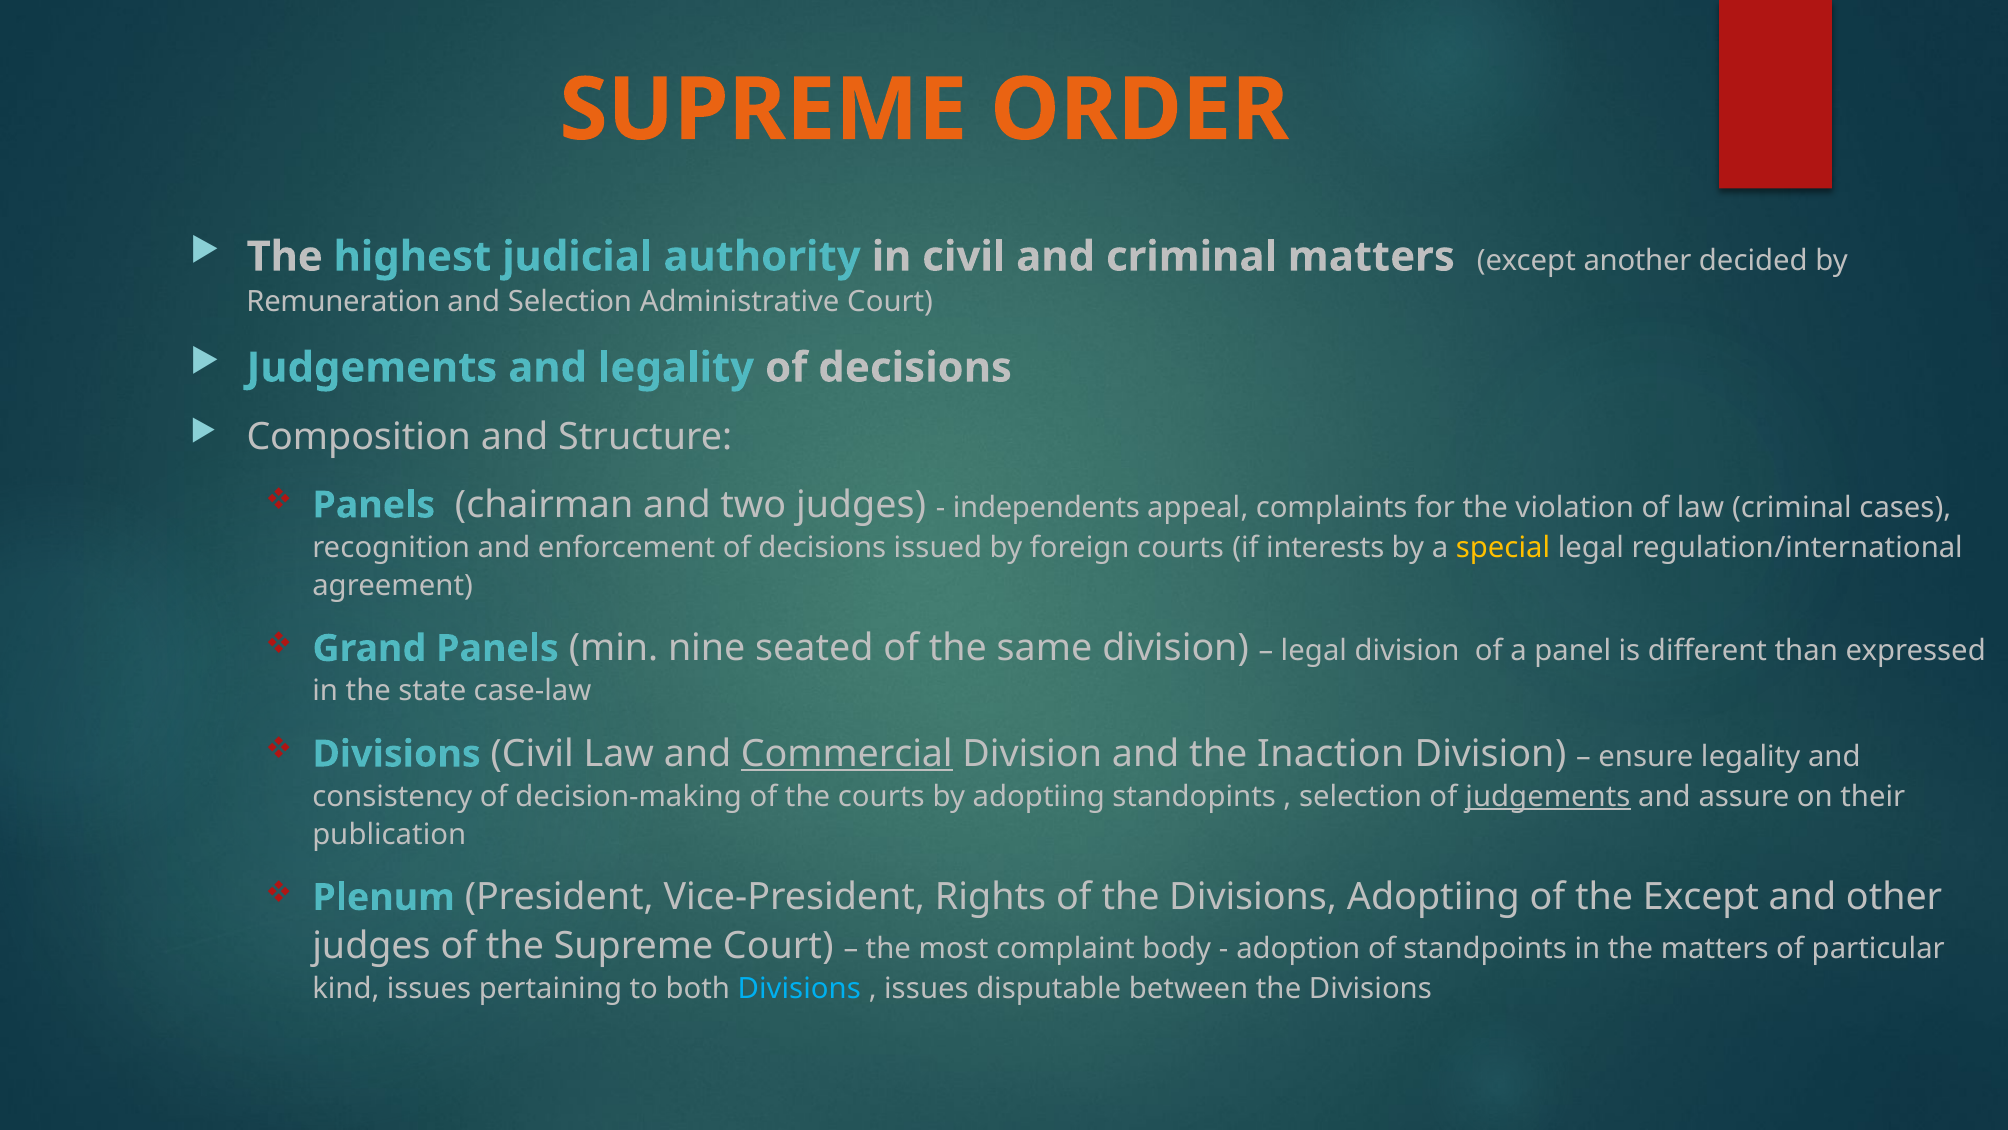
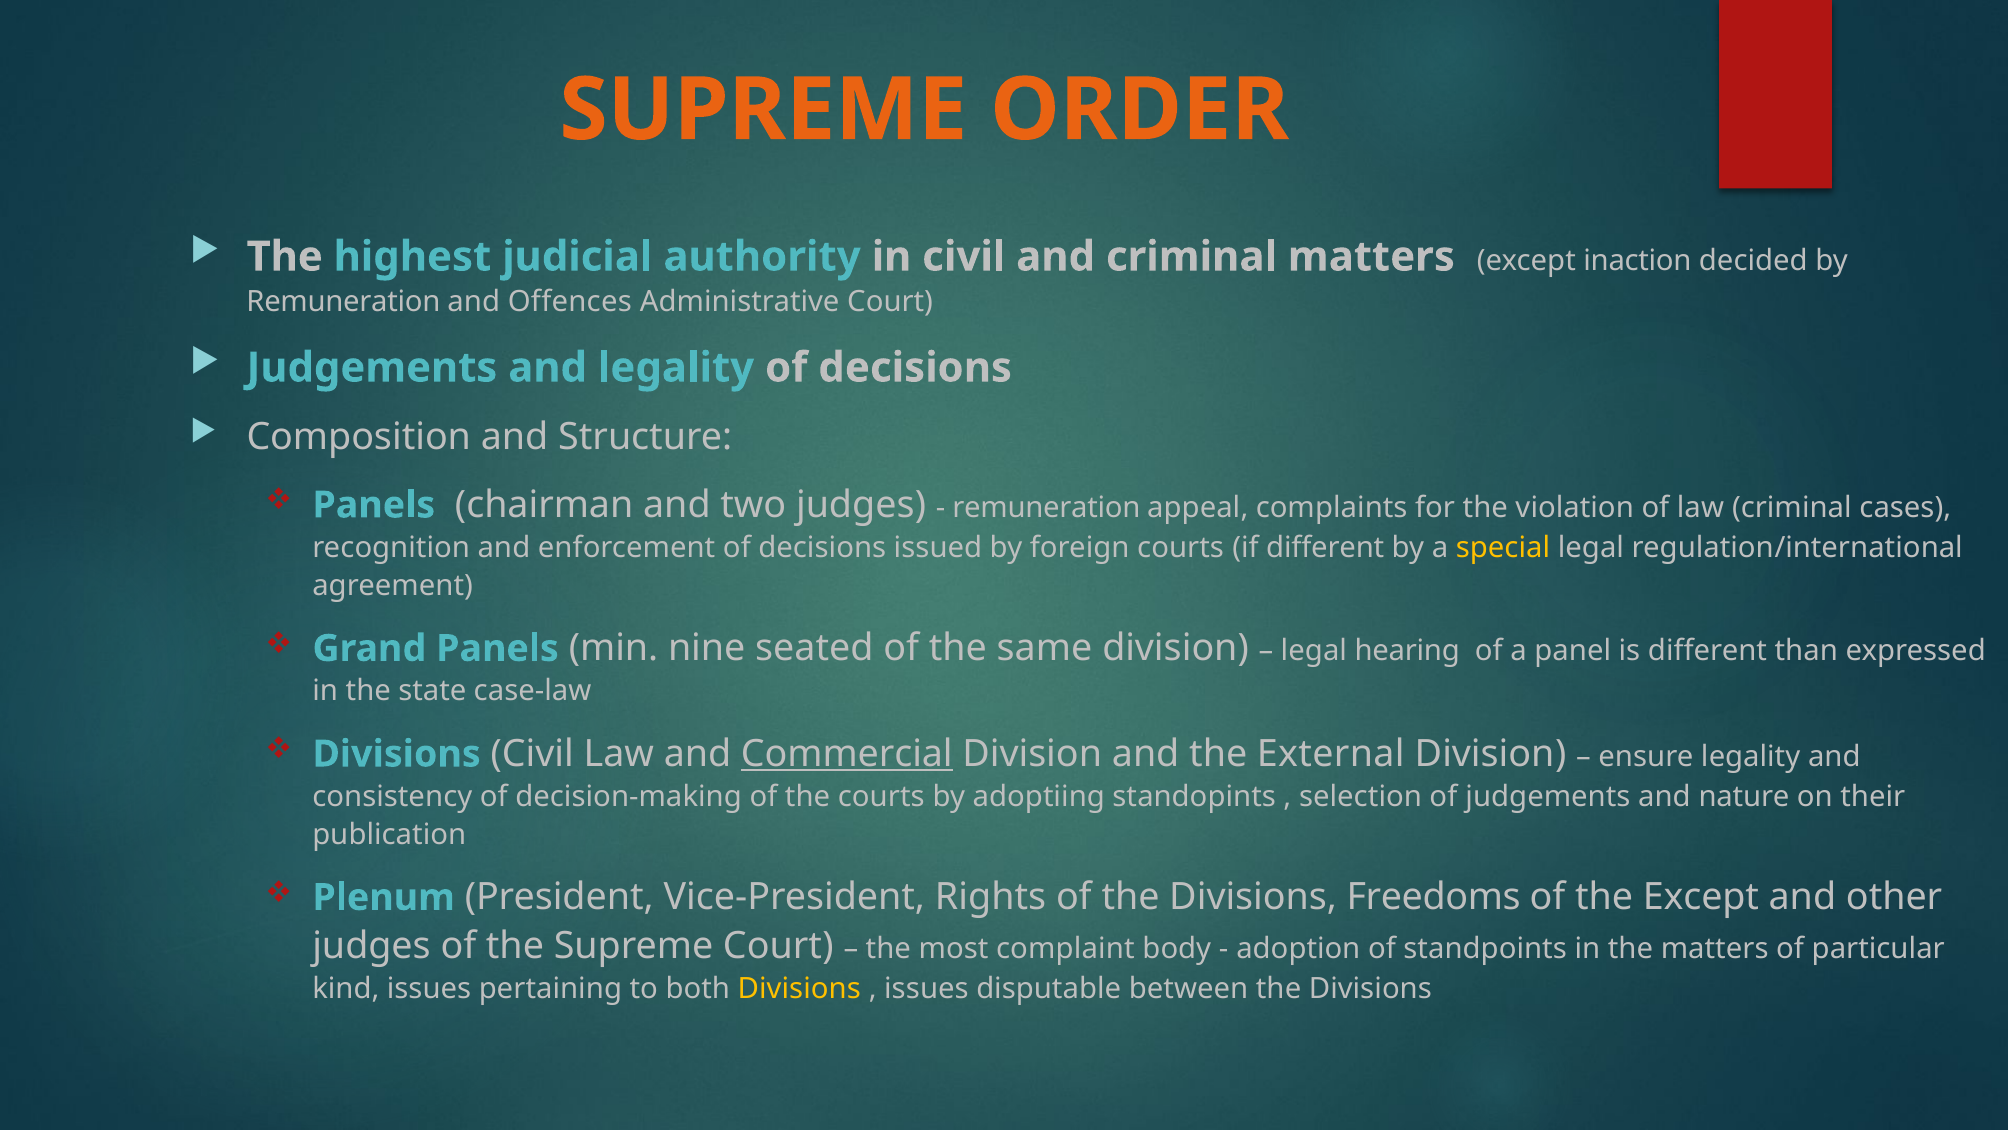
another: another -> inaction
and Selection: Selection -> Offences
independents at (1046, 508): independents -> remuneration
if interests: interests -> different
legal division: division -> hearing
Inaction: Inaction -> External
judgements at (1548, 796) underline: present -> none
assure: assure -> nature
Divisions Adoptiing: Adoptiing -> Freedoms
Divisions at (799, 988) colour: light blue -> yellow
